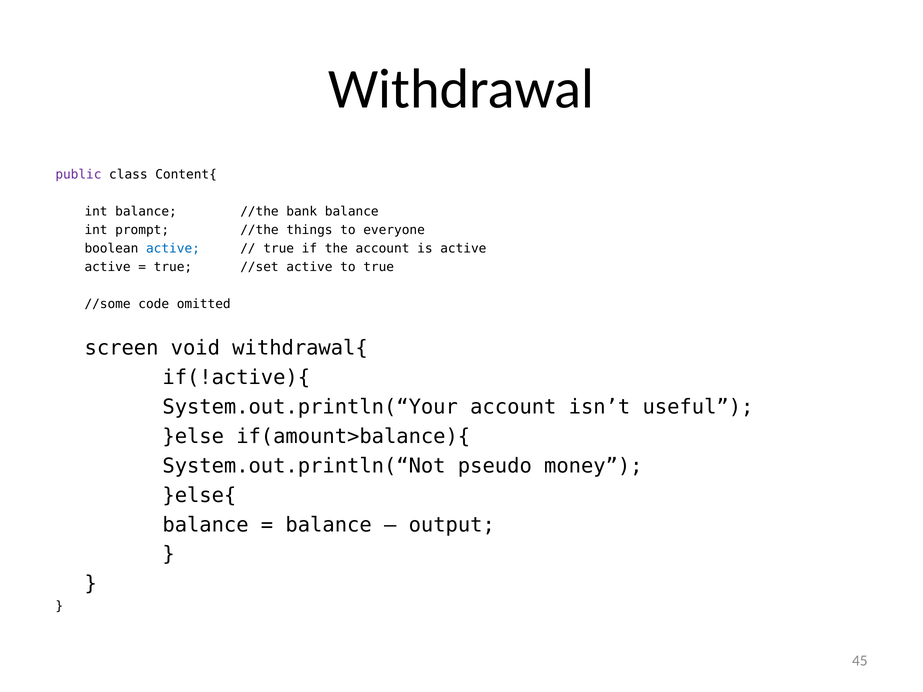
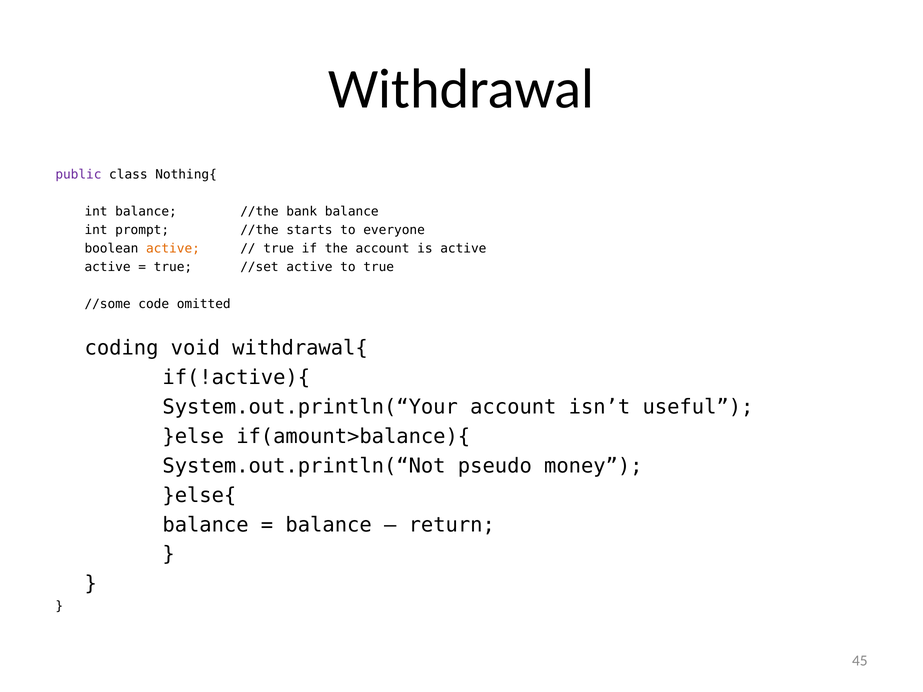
Content{: Content{ -> Nothing{
things: things -> starts
active at (173, 249) colour: blue -> orange
screen: screen -> coding
output: output -> return
